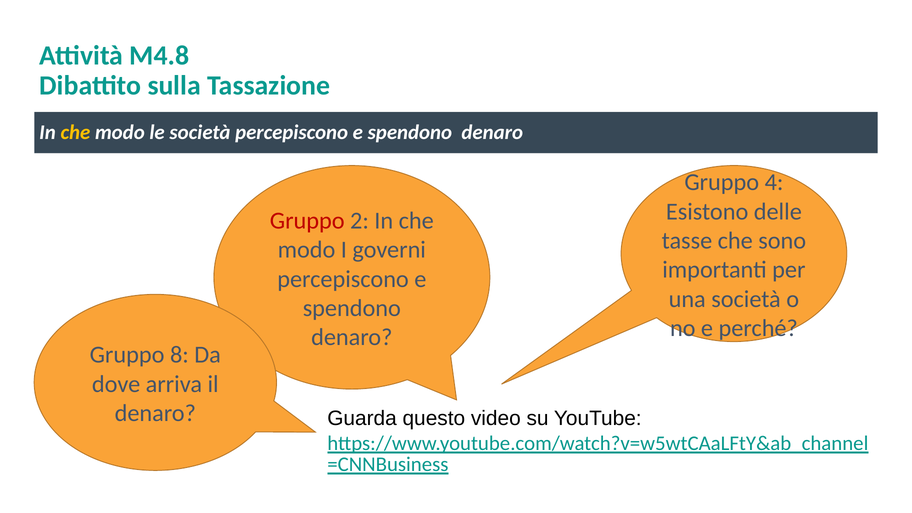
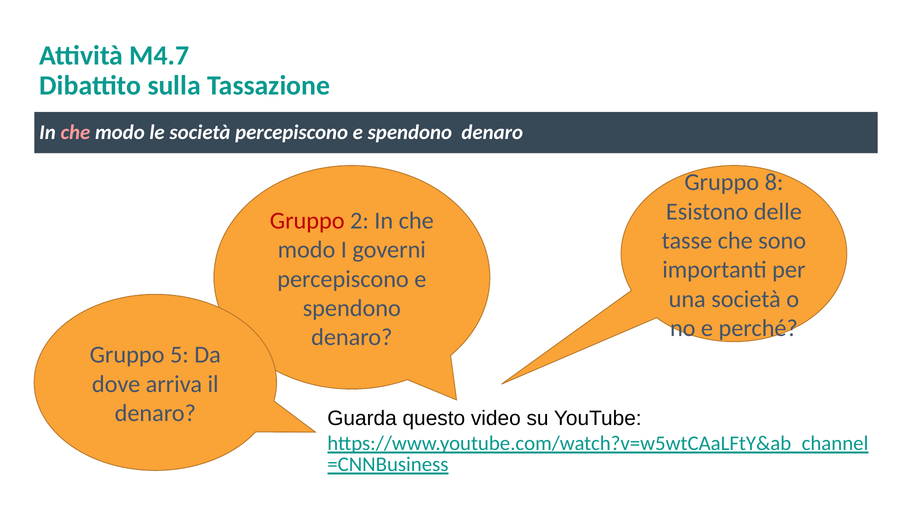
M4.8: M4.8 -> M4.7
che at (75, 133) colour: yellow -> pink
4: 4 -> 8
8: 8 -> 5
